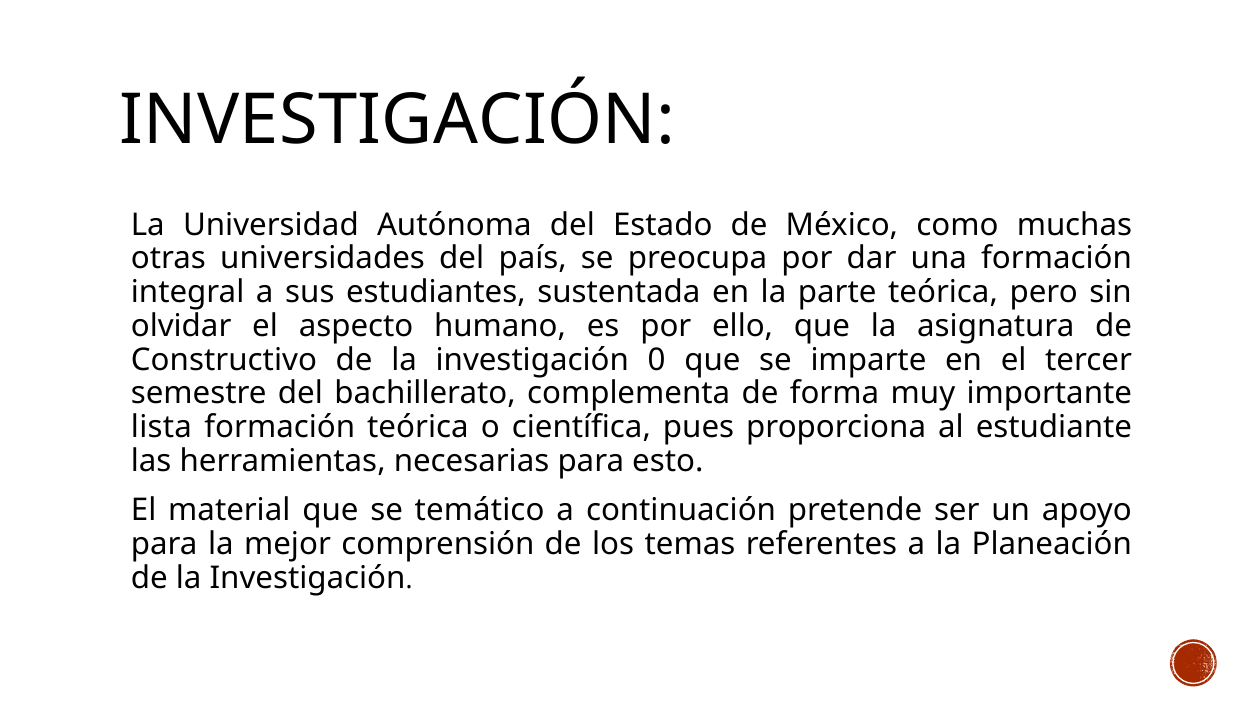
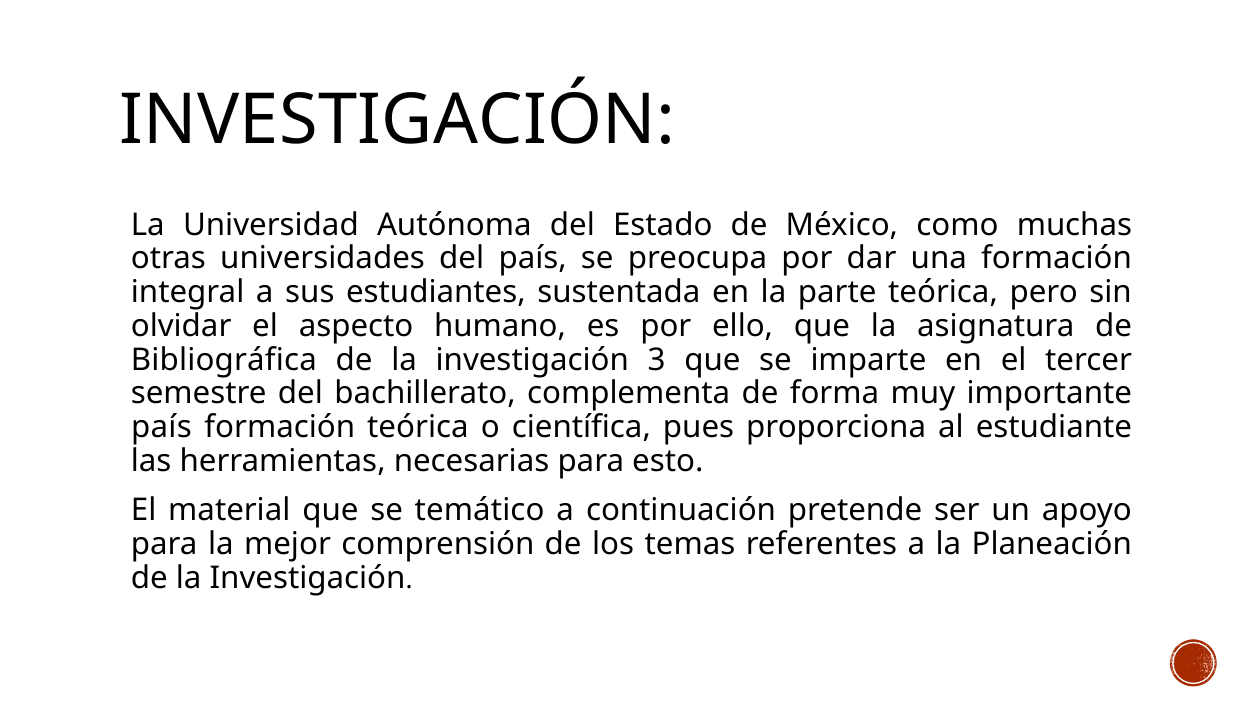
Constructivo: Constructivo -> Bibliográfica
0: 0 -> 3
lista at (161, 427): lista -> país
